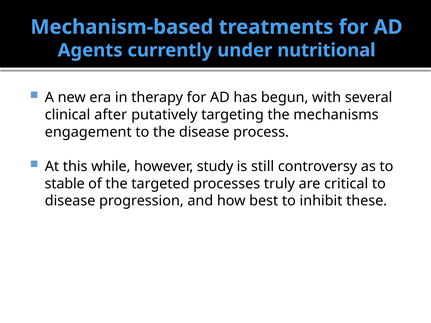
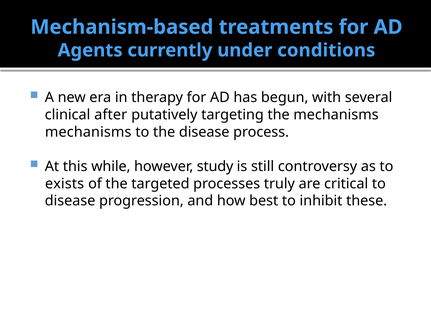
nutritional: nutritional -> conditions
engagement at (88, 132): engagement -> mechanisms
stable: stable -> exists
